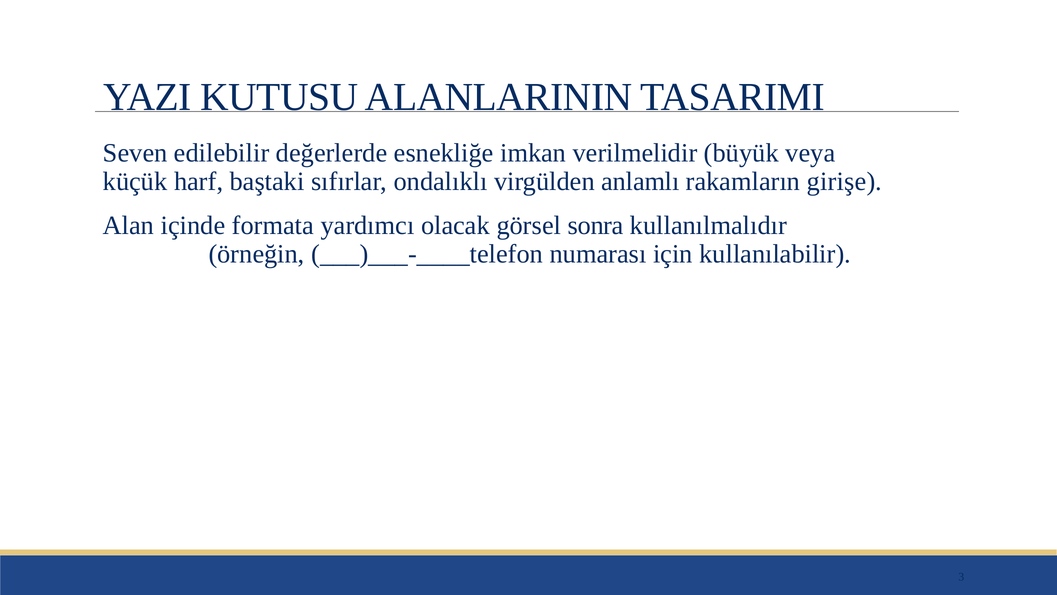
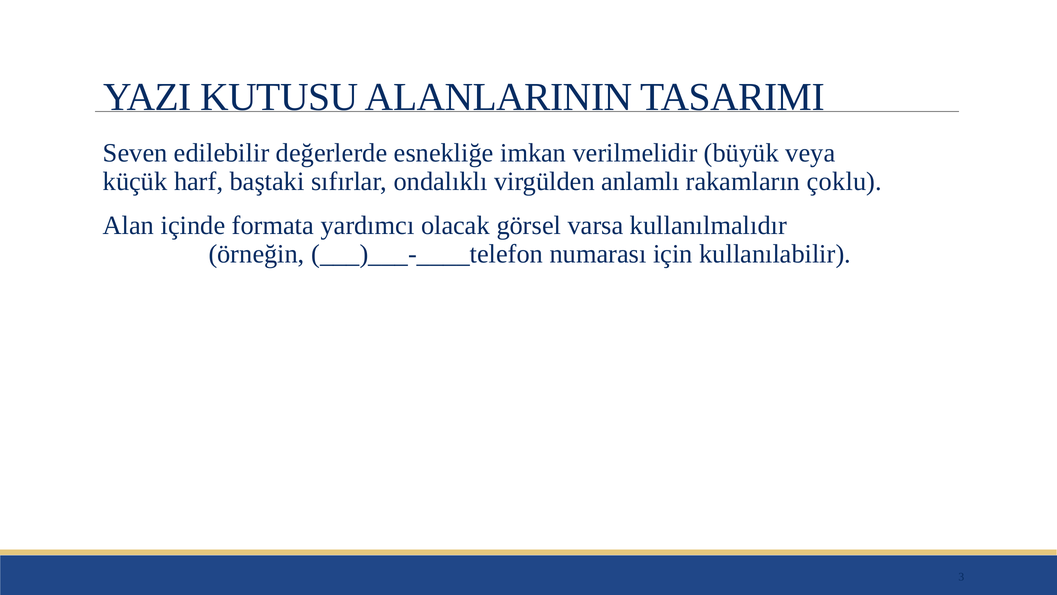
girişe: girişe -> çoklu
sonra: sonra -> varsa
